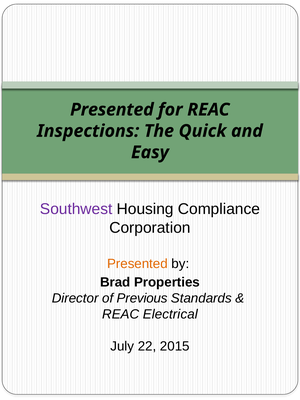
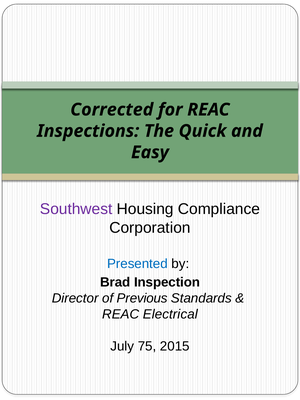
Presented at (112, 110): Presented -> Corrected
Presented at (137, 264) colour: orange -> blue
Properties: Properties -> Inspection
22: 22 -> 75
